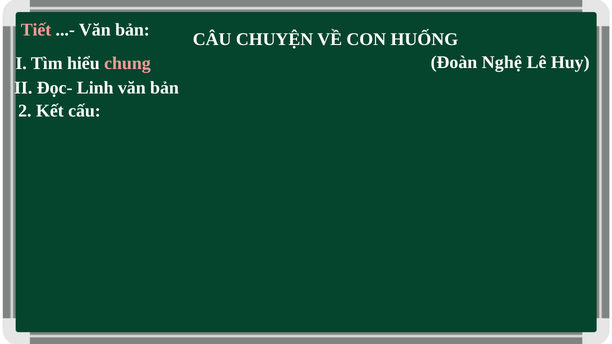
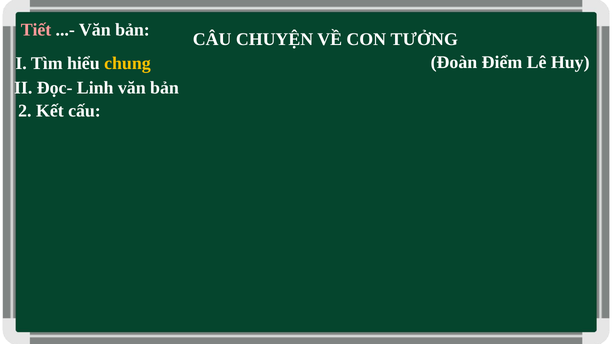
HUỐNG: HUỐNG -> TƯỞNG
Nghệ: Nghệ -> Điểm
chung colour: pink -> yellow
